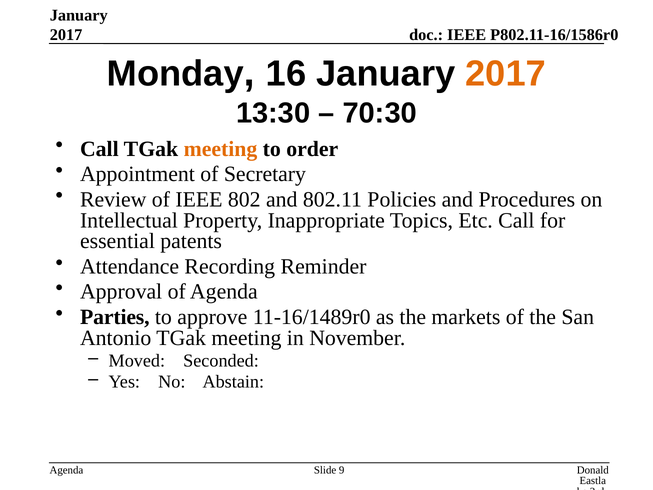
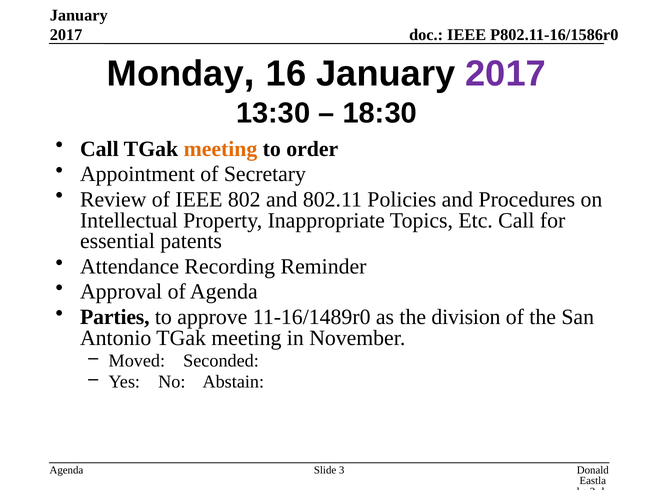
2017 at (506, 74) colour: orange -> purple
70:30: 70:30 -> 18:30
markets: markets -> division
9: 9 -> 3
